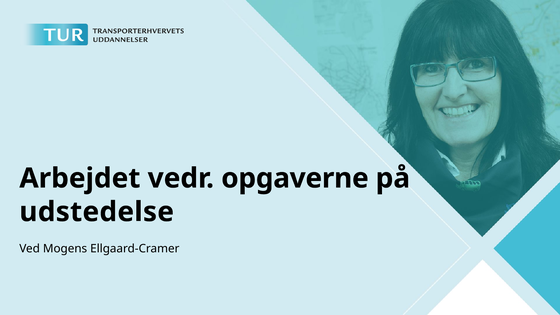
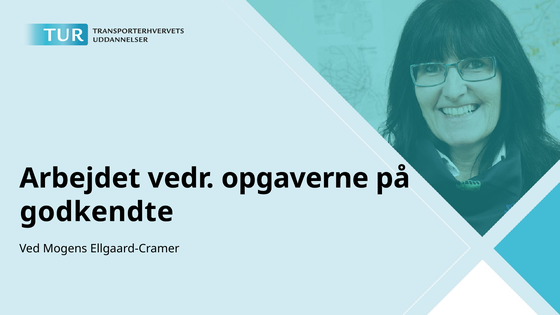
udstedelse: udstedelse -> godkendte
